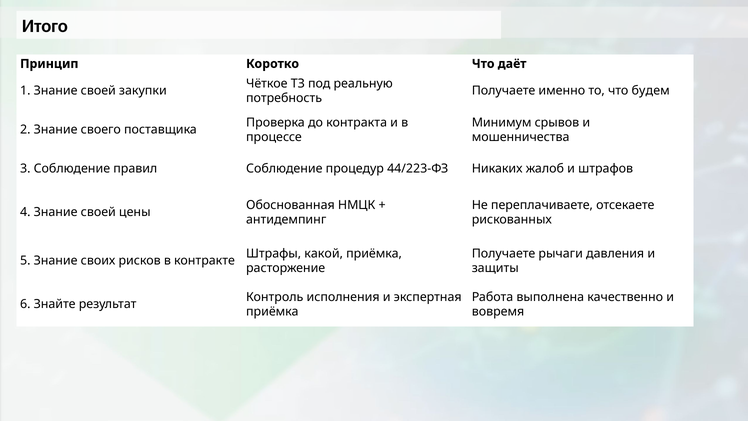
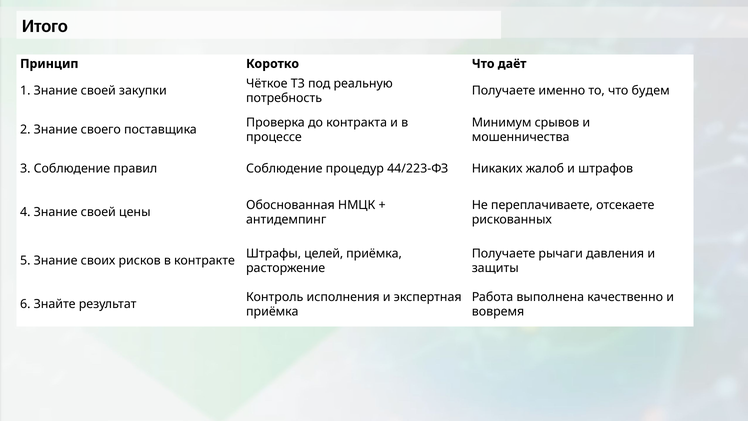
какой: какой -> целей
